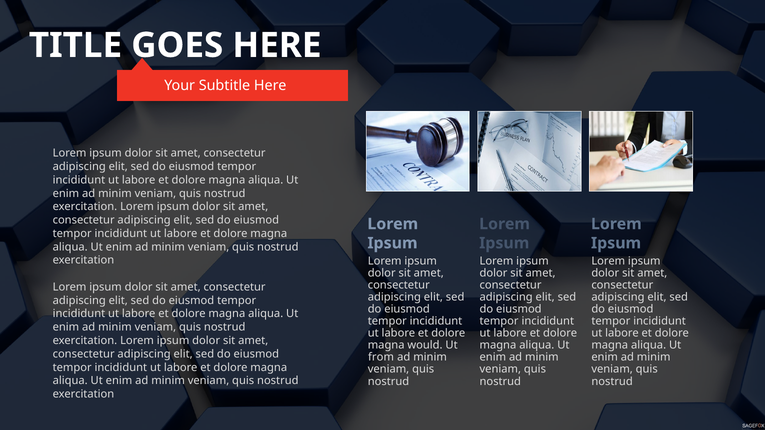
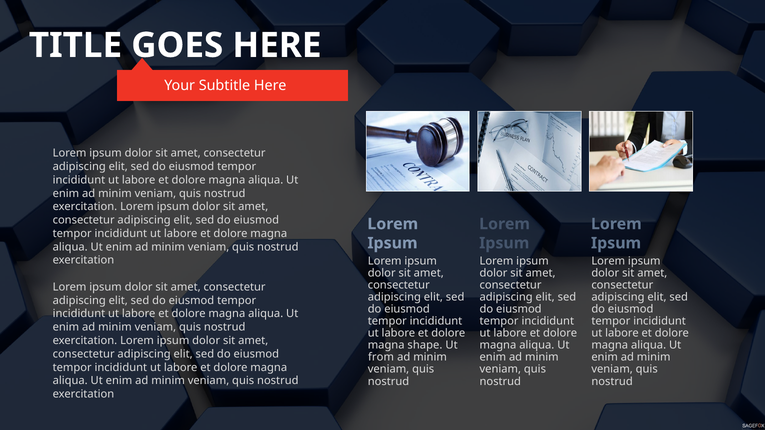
would: would -> shape
